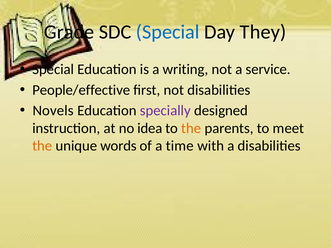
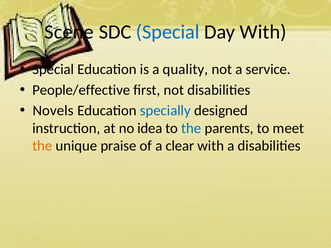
Grade: Grade -> Scene
Day They: They -> With
writing: writing -> quality
specially colour: purple -> blue
the at (191, 128) colour: orange -> blue
words: words -> praise
time: time -> clear
